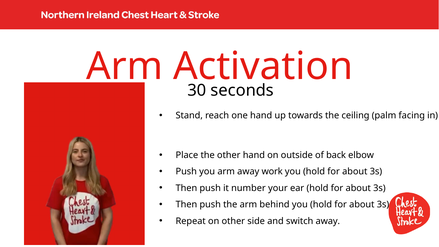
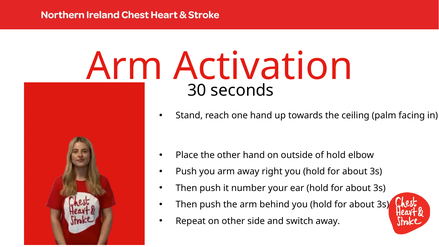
of back: back -> hold
work: work -> right
